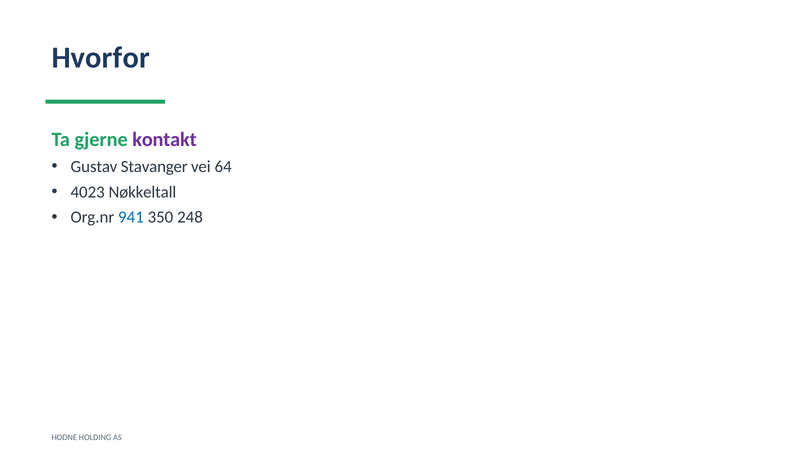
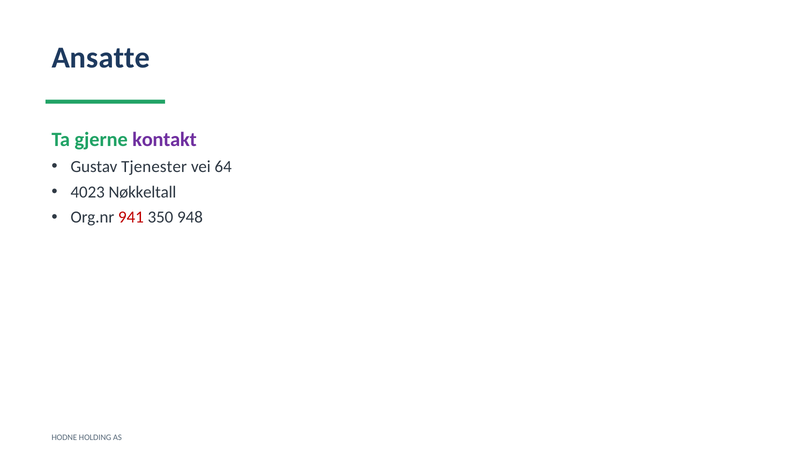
Hvorfor: Hvorfor -> Ansatte
Stavanger: Stavanger -> Tjenester
941 colour: blue -> red
248: 248 -> 948
